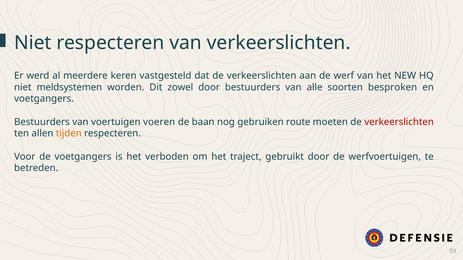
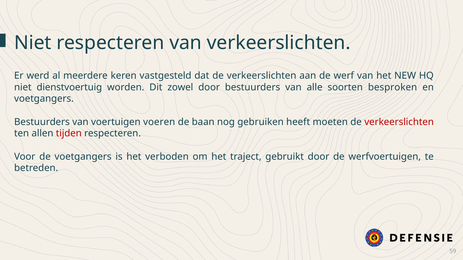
meldsystemen: meldsystemen -> dienstvoertuig
route: route -> heeft
tijden colour: orange -> red
